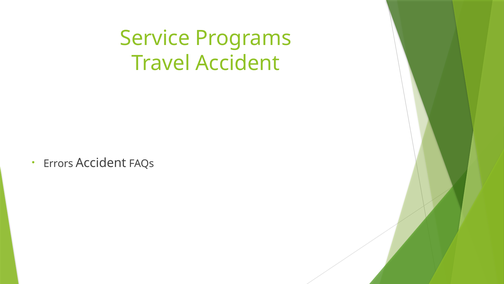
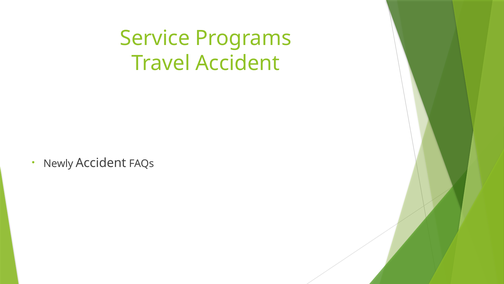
Errors: Errors -> Newly
